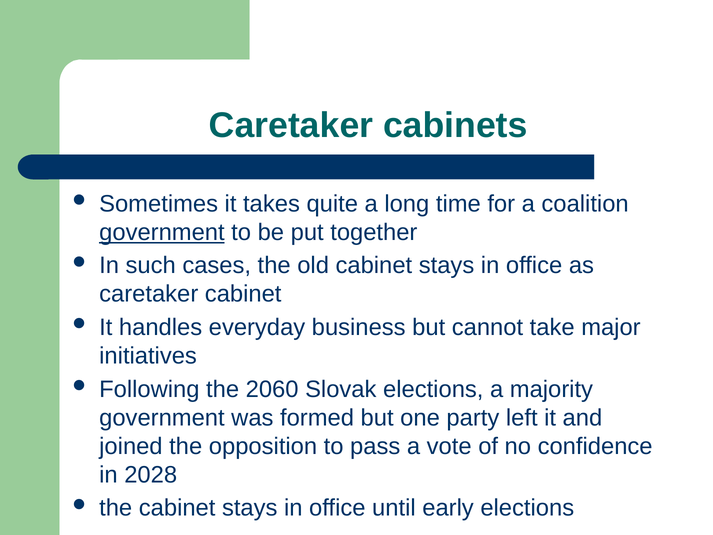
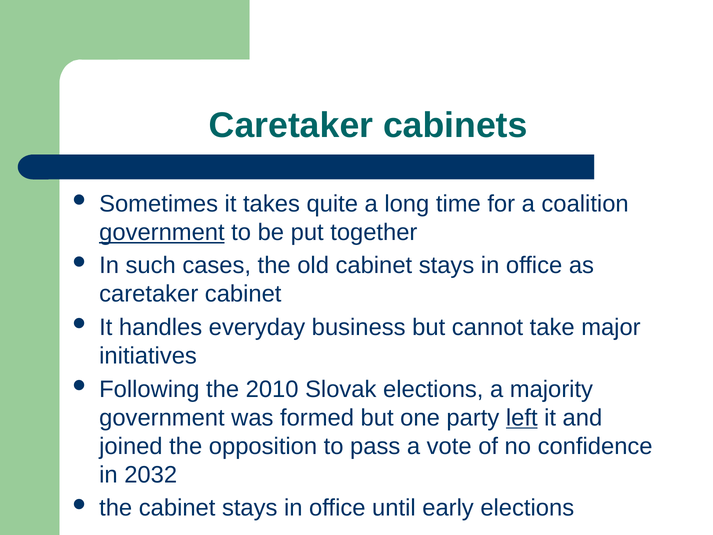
2060: 2060 -> 2010
left underline: none -> present
2028: 2028 -> 2032
